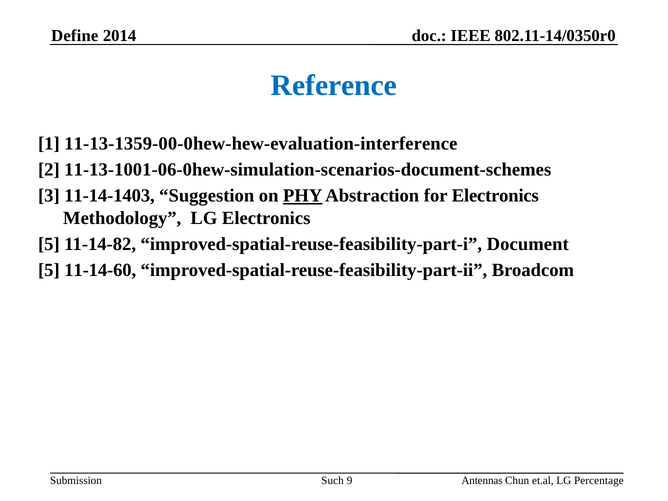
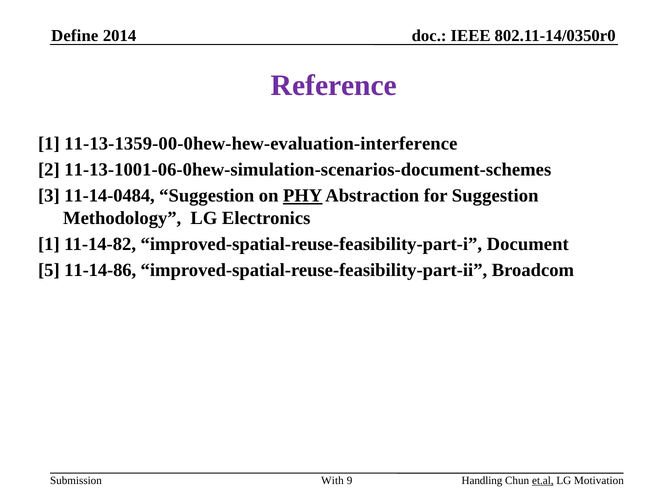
Reference colour: blue -> purple
11-14-1403: 11-14-1403 -> 11-14-0484
for Electronics: Electronics -> Suggestion
5 at (49, 244): 5 -> 1
11-14-60: 11-14-60 -> 11-14-86
Such: Such -> With
Antennas: Antennas -> Handling
et.al underline: none -> present
Percentage: Percentage -> Motivation
